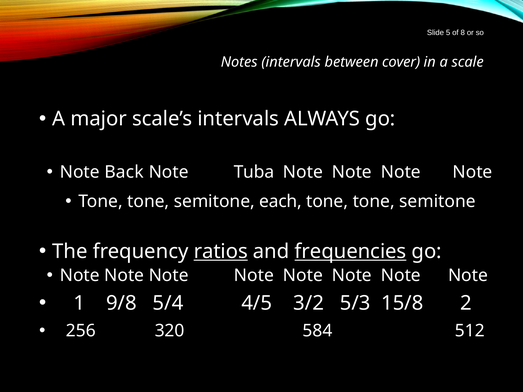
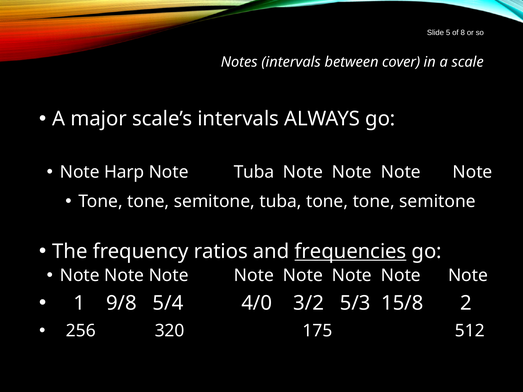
Back: Back -> Harp
semitone each: each -> tuba
ratios underline: present -> none
4/5: 4/5 -> 4/0
584: 584 -> 175
